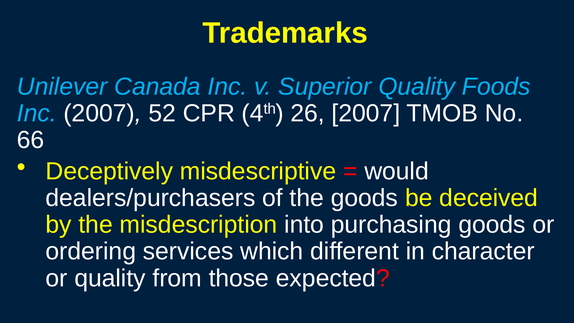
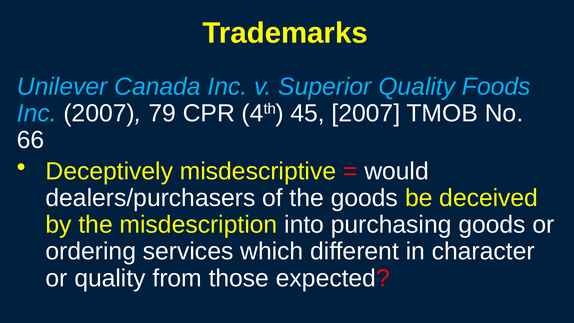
52: 52 -> 79
26: 26 -> 45
